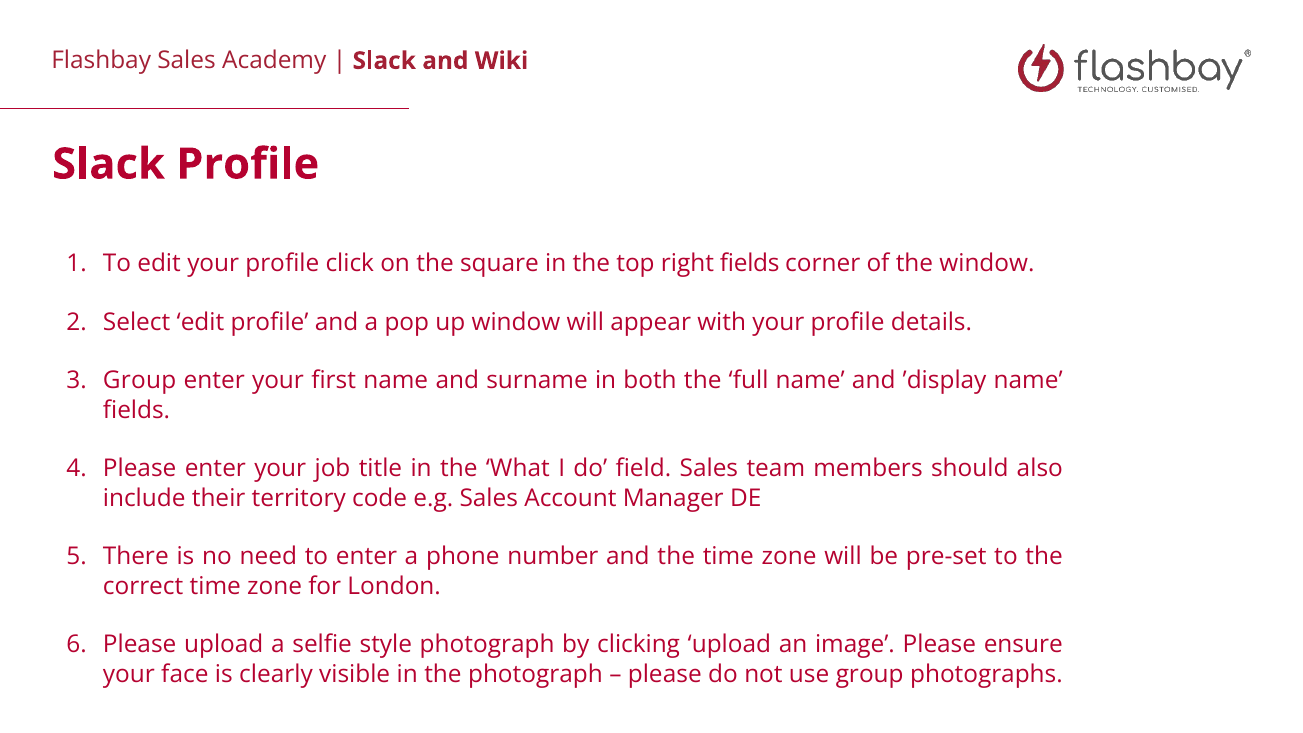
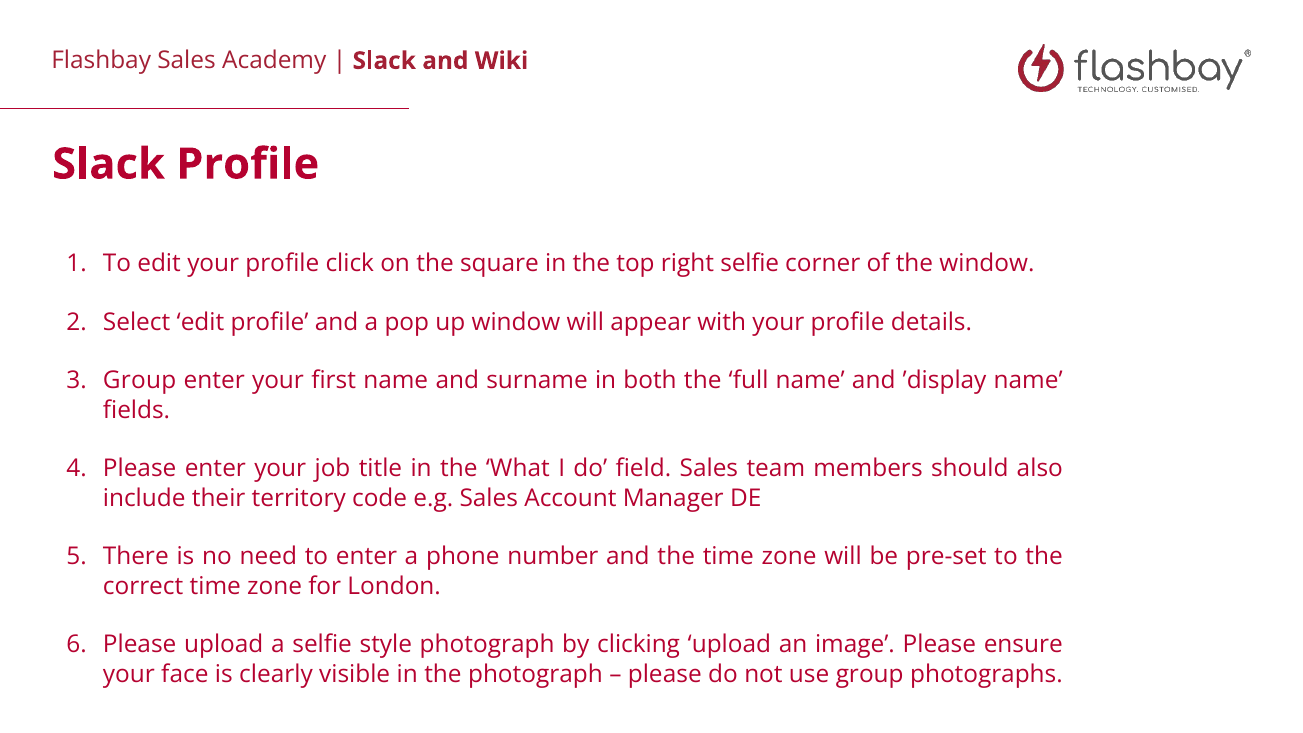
right fields: fields -> selfie
